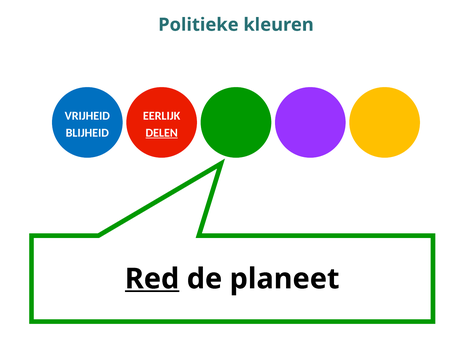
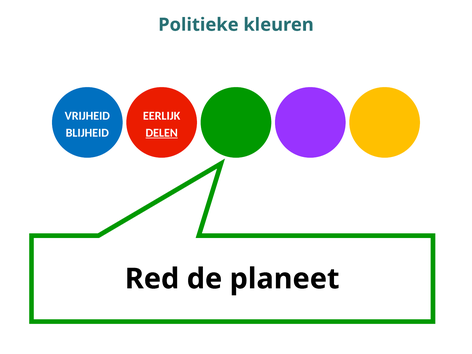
Red underline: present -> none
